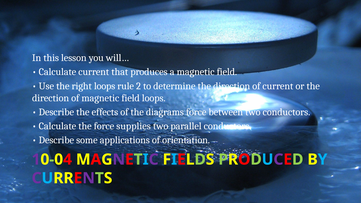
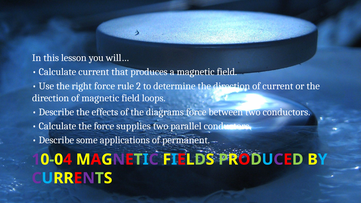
right loops: loops -> force
orientation: orientation -> permanent
